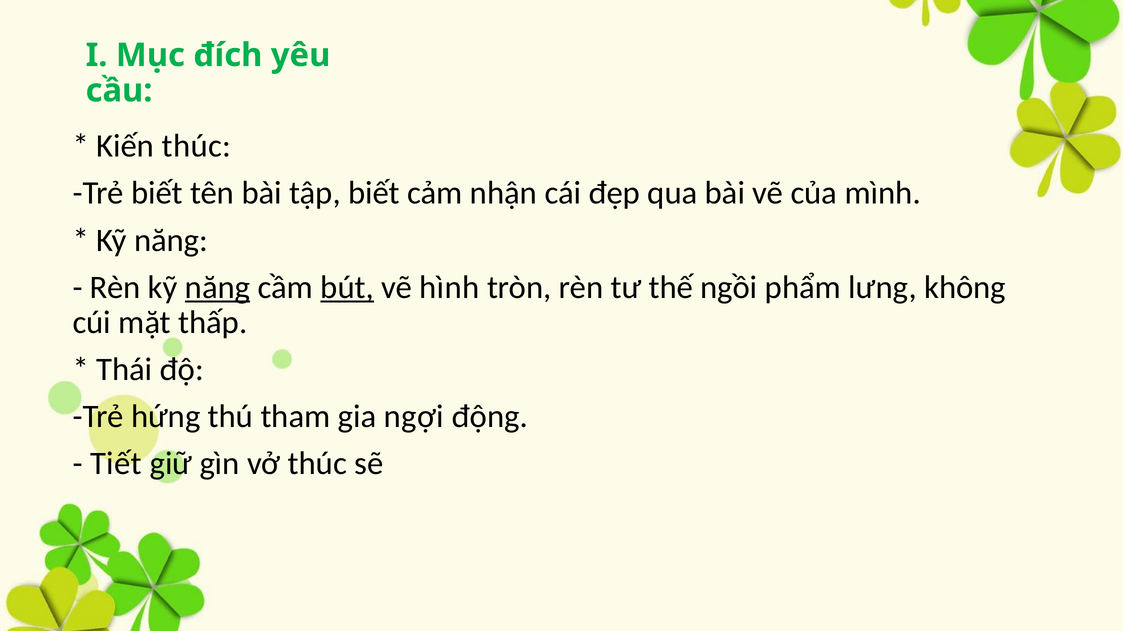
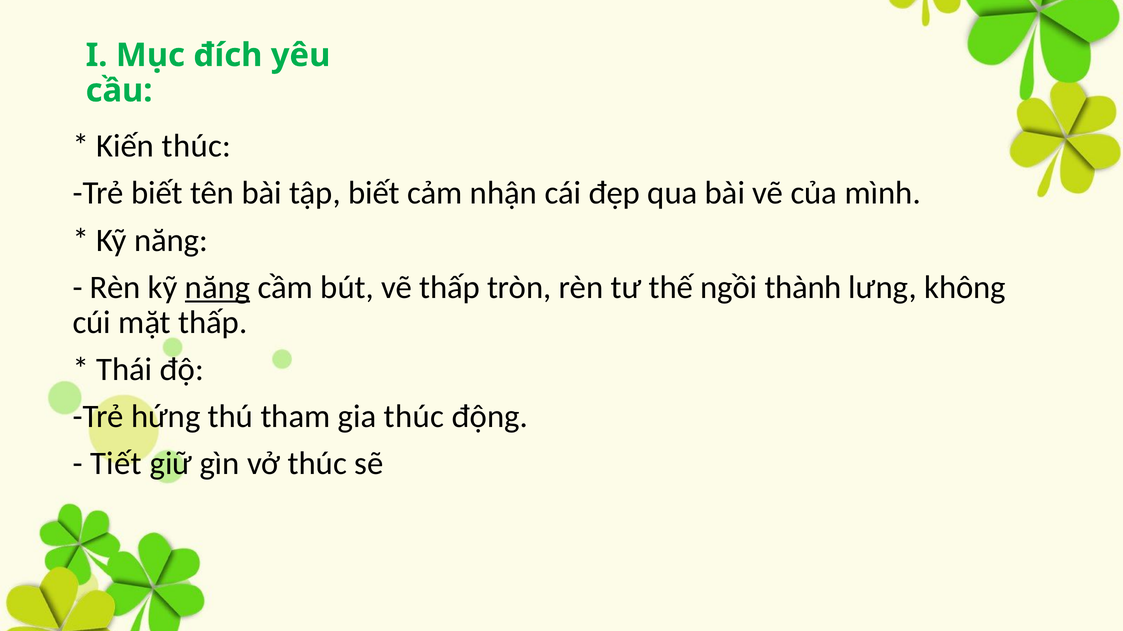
bút underline: present -> none
vẽ hình: hình -> thấp
phẩm: phẩm -> thành
gia ngợi: ngợi -> thúc
